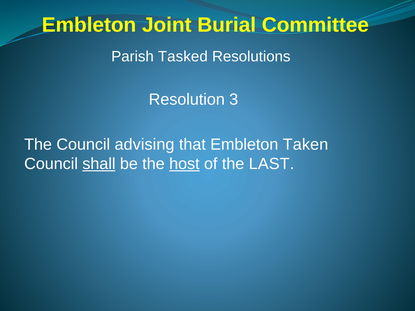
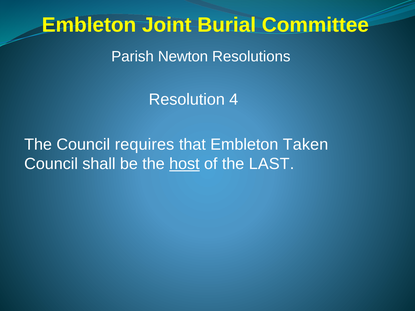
Tasked: Tasked -> Newton
3: 3 -> 4
advising: advising -> requires
shall underline: present -> none
